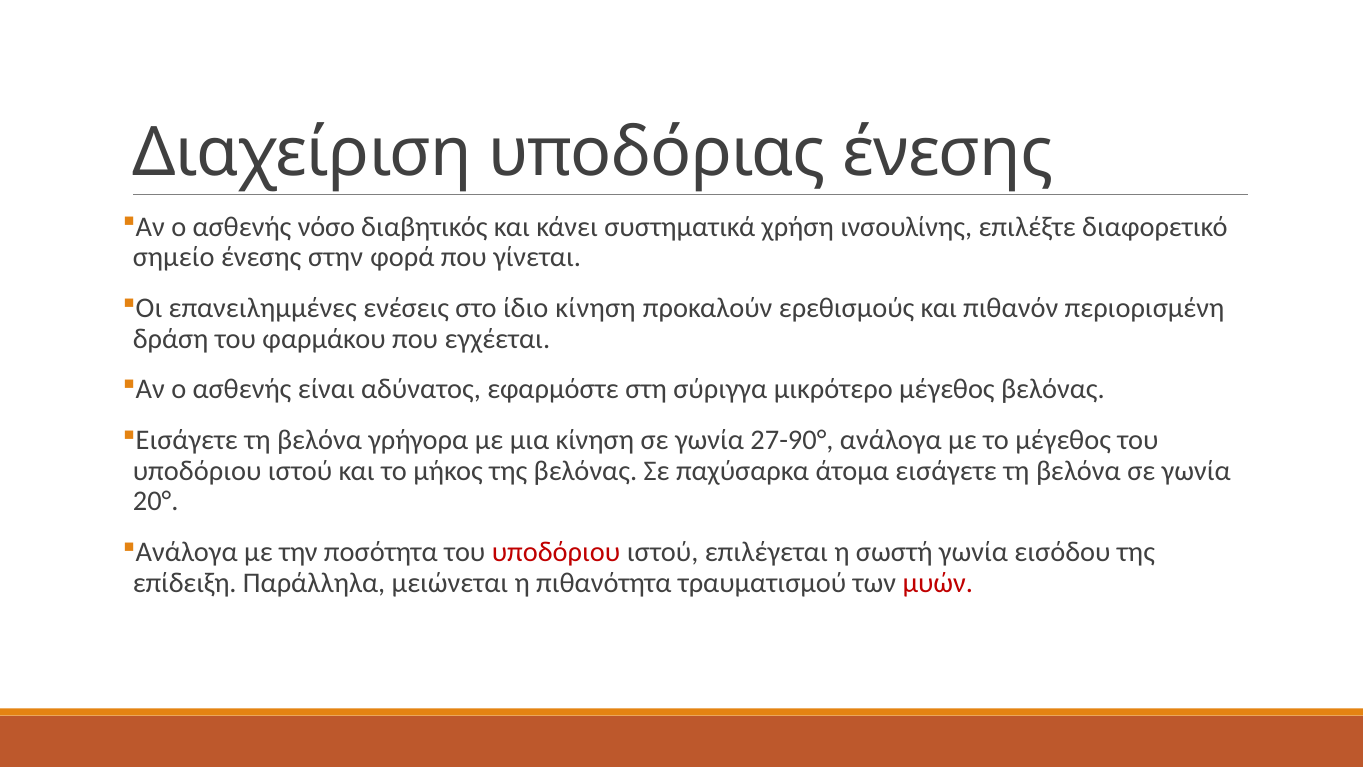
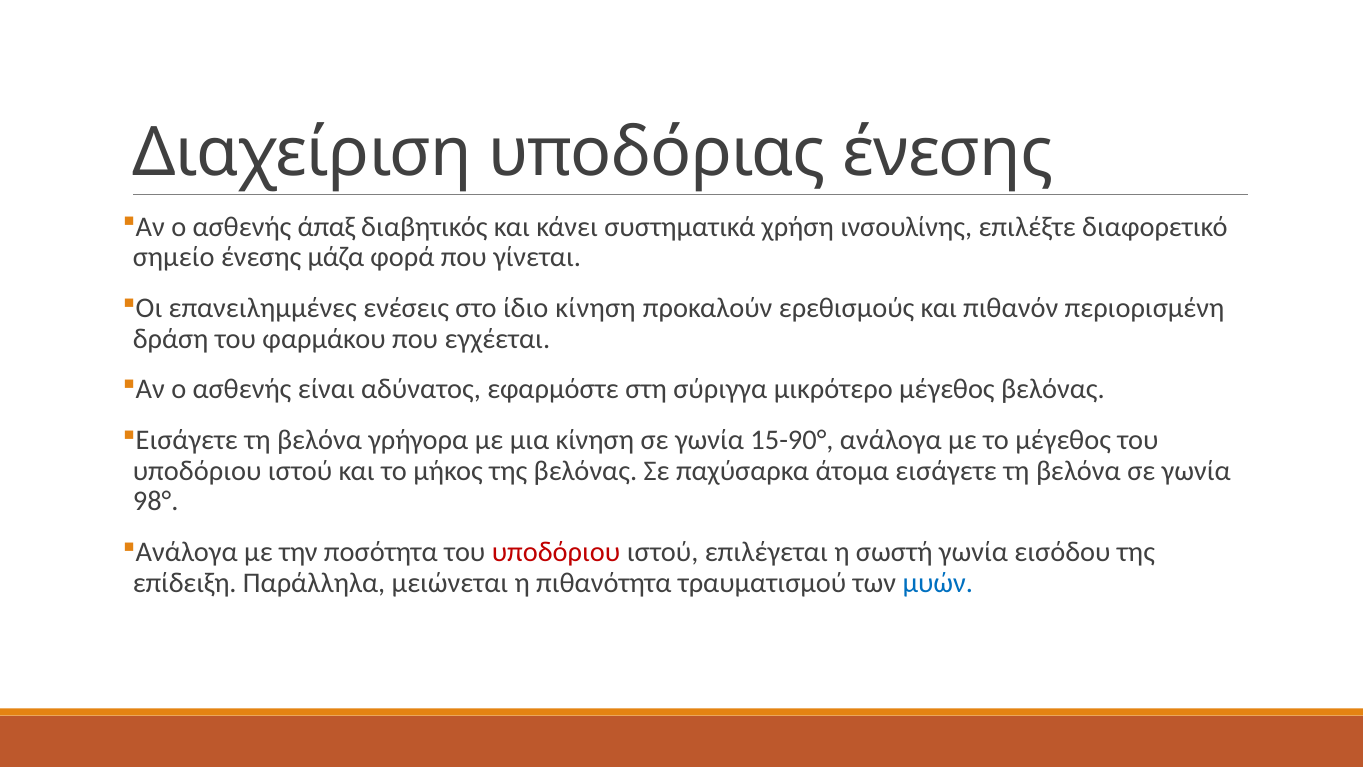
νόσο: νόσο -> άπαξ
στην: στην -> μάζα
27-90°: 27-90° -> 15-90°
20°: 20° -> 98°
μυών colour: red -> blue
